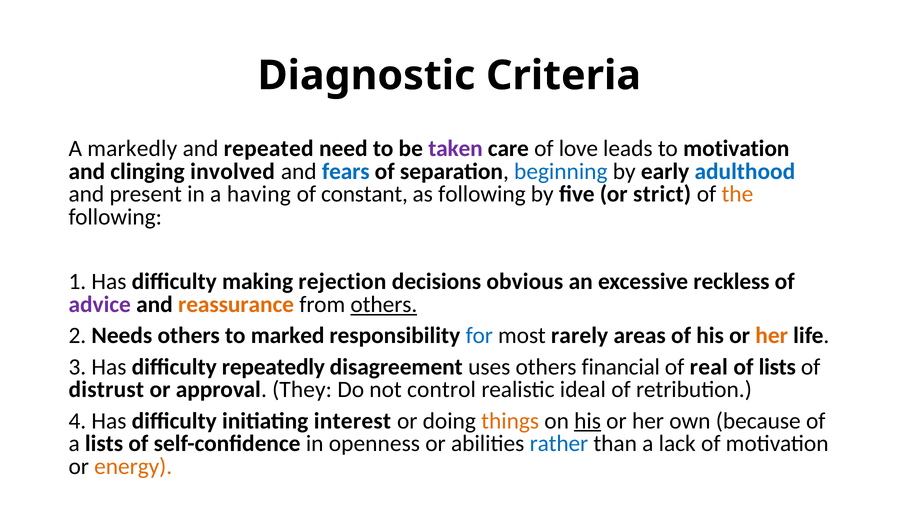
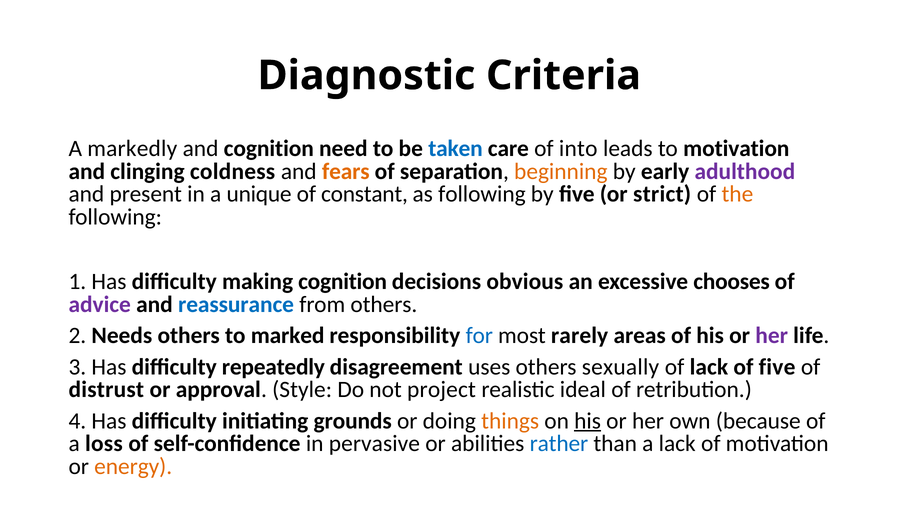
and repeated: repeated -> cognition
taken colour: purple -> blue
love: love -> into
involved: involved -> coldness
fears colour: blue -> orange
beginning colour: blue -> orange
adulthood colour: blue -> purple
having: having -> unique
making rejection: rejection -> cognition
reckless: reckless -> chooses
reassurance colour: orange -> blue
others at (384, 304) underline: present -> none
her at (772, 335) colour: orange -> purple
financial: financial -> sexually
of real: real -> lack
of lists: lists -> five
They: They -> Style
control: control -> project
interest: interest -> grounds
a lists: lists -> loss
openness: openness -> pervasive
